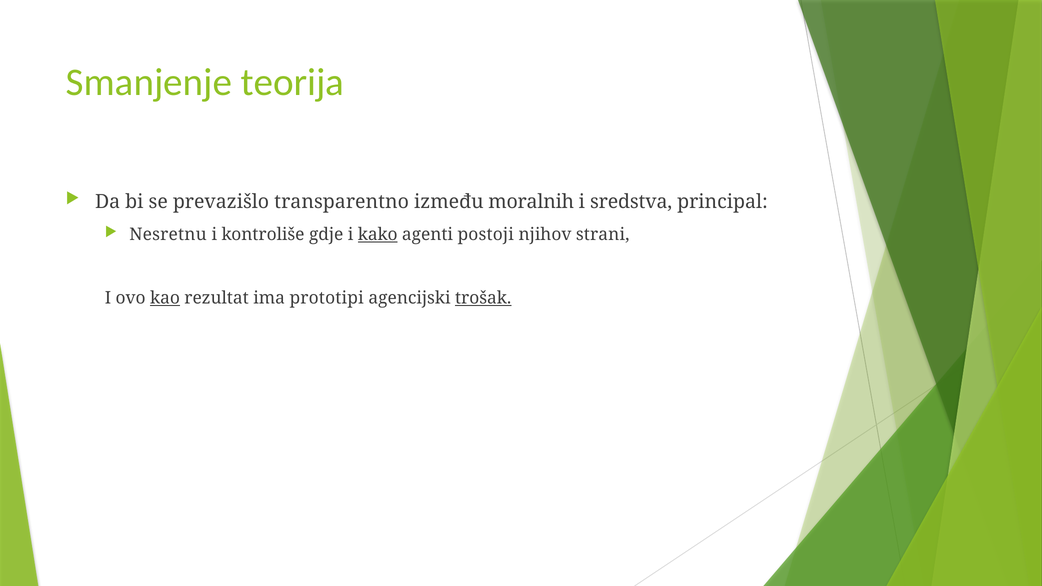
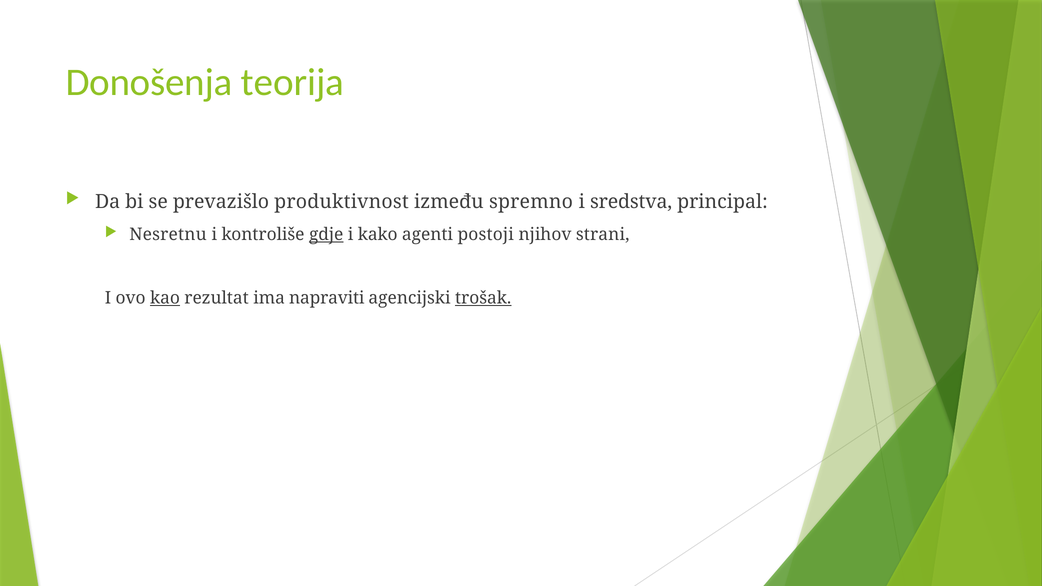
Smanjenje: Smanjenje -> Donošenja
transparentno: transparentno -> produktivnost
moralnih: moralnih -> spremno
gdje underline: none -> present
kako underline: present -> none
prototipi: prototipi -> napraviti
